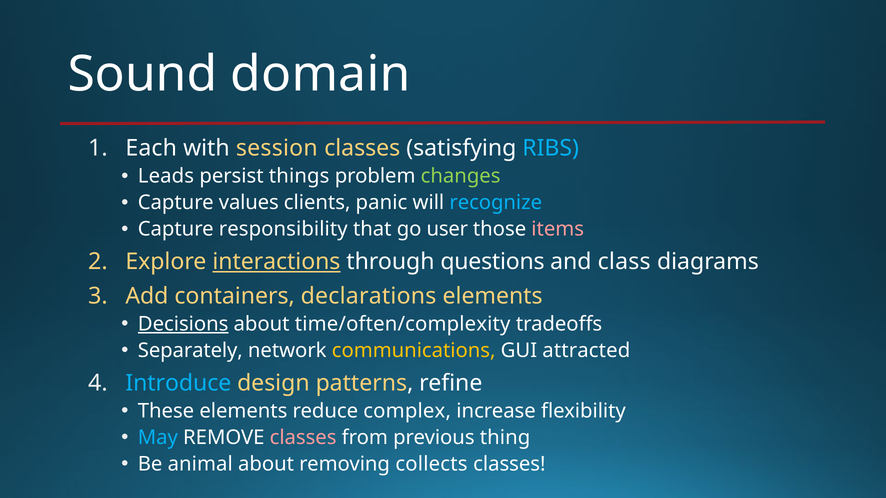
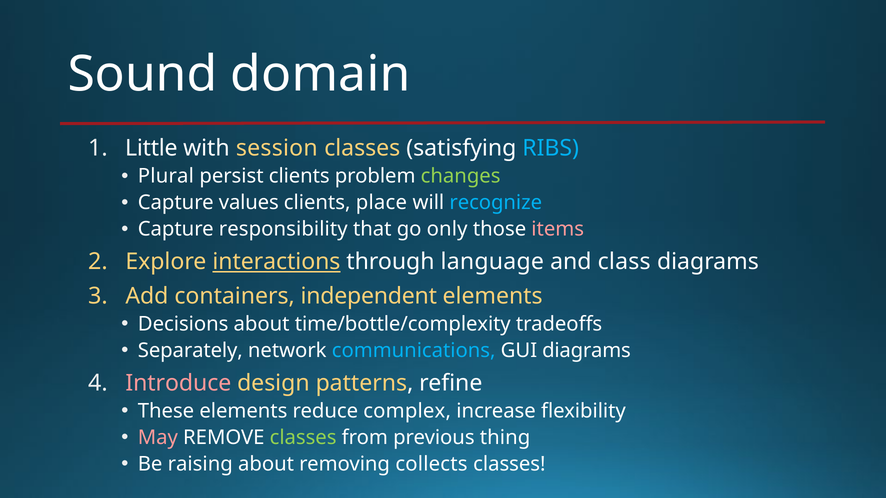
Each: Each -> Little
Leads: Leads -> Plural
persist things: things -> clients
panic: panic -> place
user: user -> only
questions: questions -> language
declarations: declarations -> independent
Decisions underline: present -> none
time/often/complexity: time/often/complexity -> time/bottle/complexity
communications colour: yellow -> light blue
GUI attracted: attracted -> diagrams
Introduce colour: light blue -> pink
May colour: light blue -> pink
classes at (303, 438) colour: pink -> light green
animal: animal -> raising
